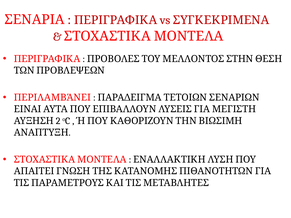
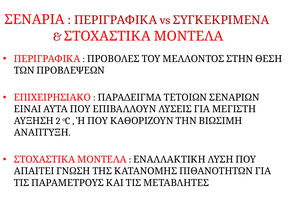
ΠΕΡΙΛΑΜΒΆΝΕΙ: ΠΕΡΙΛΑΜΒΆΝΕΙ -> ΕΠΙΧΕΙΡΗΣΙΑΚΟ
